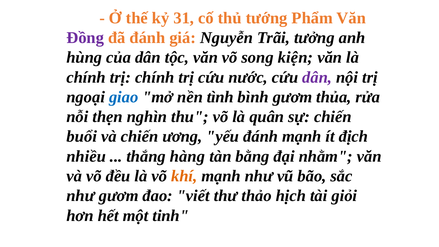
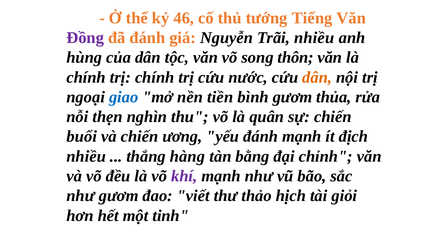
31: 31 -> 46
Phẩm: Phẩm -> Tiếng
Trãi tưởng: tưởng -> nhiều
kiện: kiện -> thôn
dân at (317, 77) colour: purple -> orange
tình: tình -> tiền
nhằm: nhằm -> chỉnh
khí colour: orange -> purple
